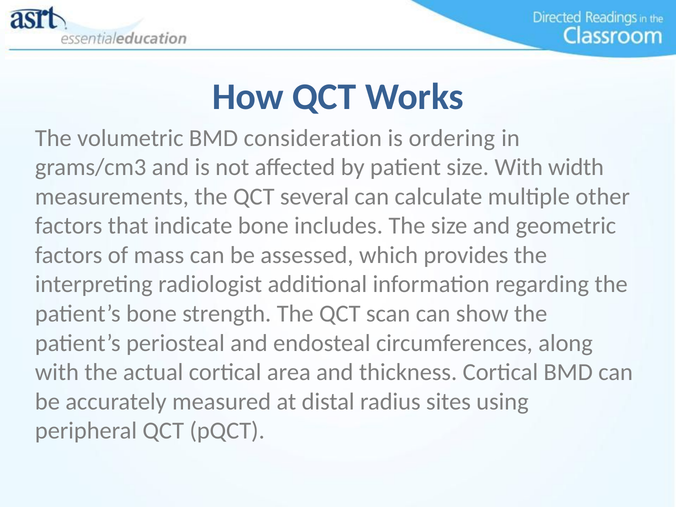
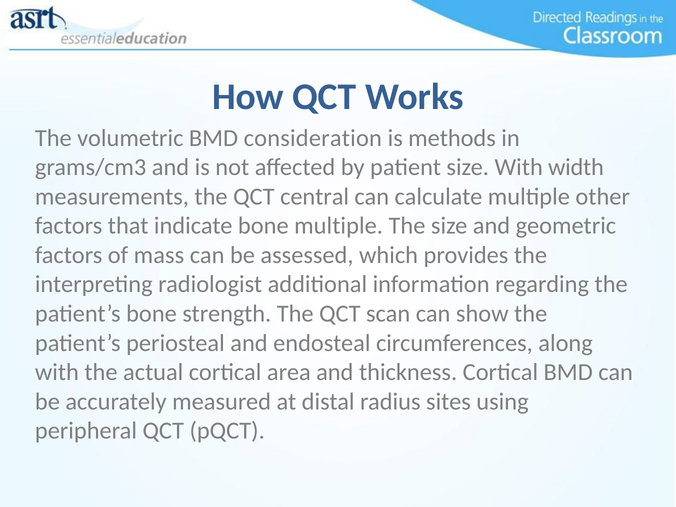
ordering: ordering -> methods
several: several -> central
bone includes: includes -> multiple
